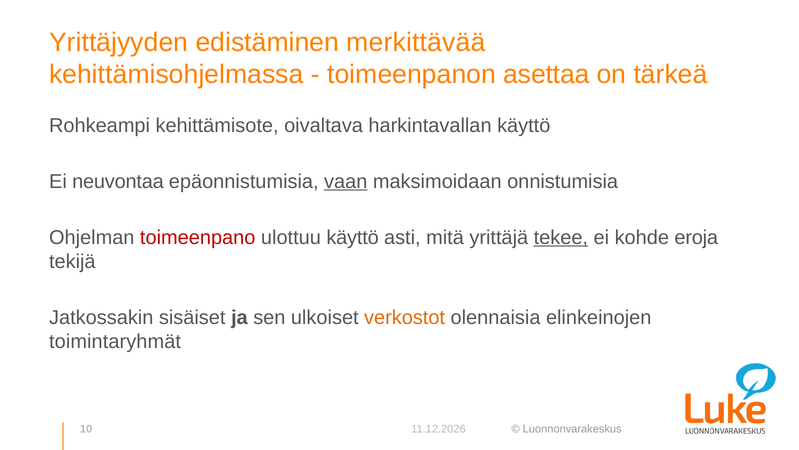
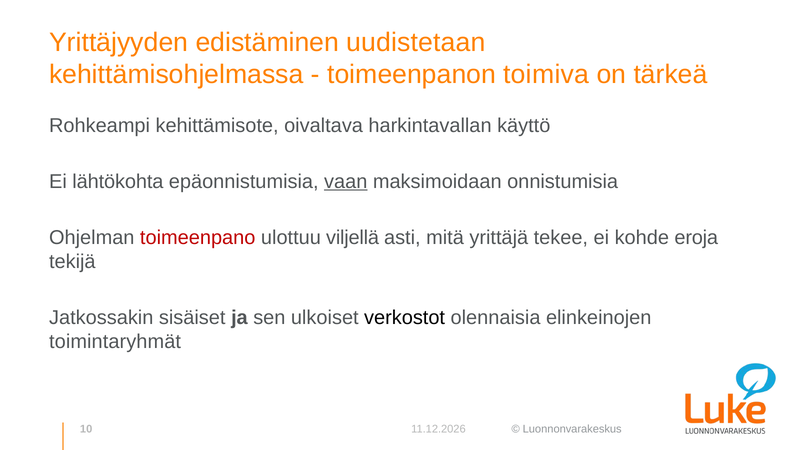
merkittävää: merkittävää -> uudistetaan
asettaa: asettaa -> toimiva
neuvontaa: neuvontaa -> lähtökohta
ulottuu käyttö: käyttö -> viljellä
tekee underline: present -> none
verkostot colour: orange -> black
